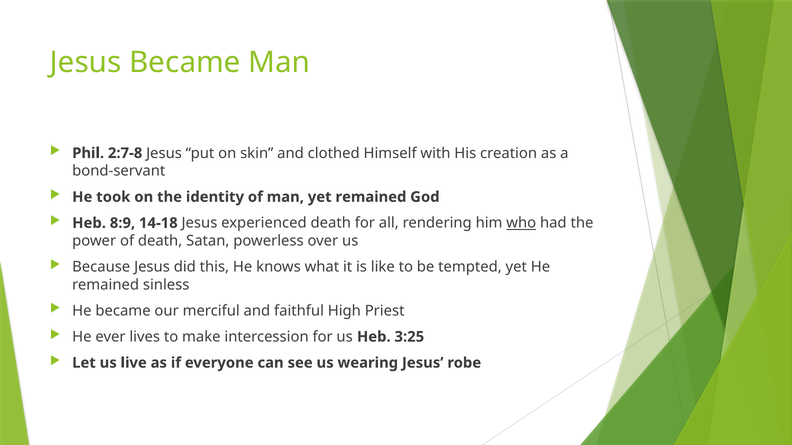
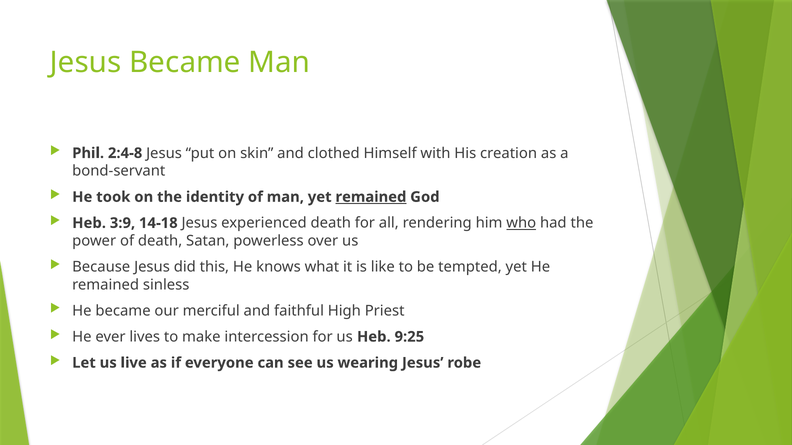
2:7-8: 2:7-8 -> 2:4-8
remained at (371, 197) underline: none -> present
8:9: 8:9 -> 3:9
3:25: 3:25 -> 9:25
